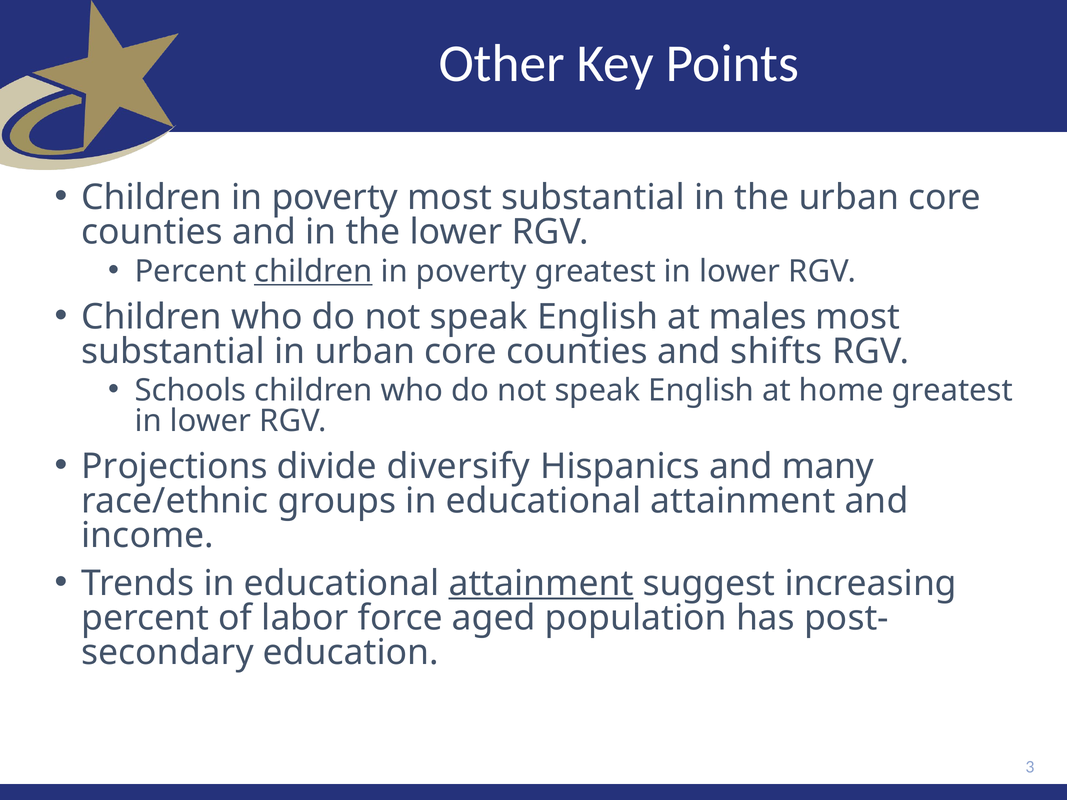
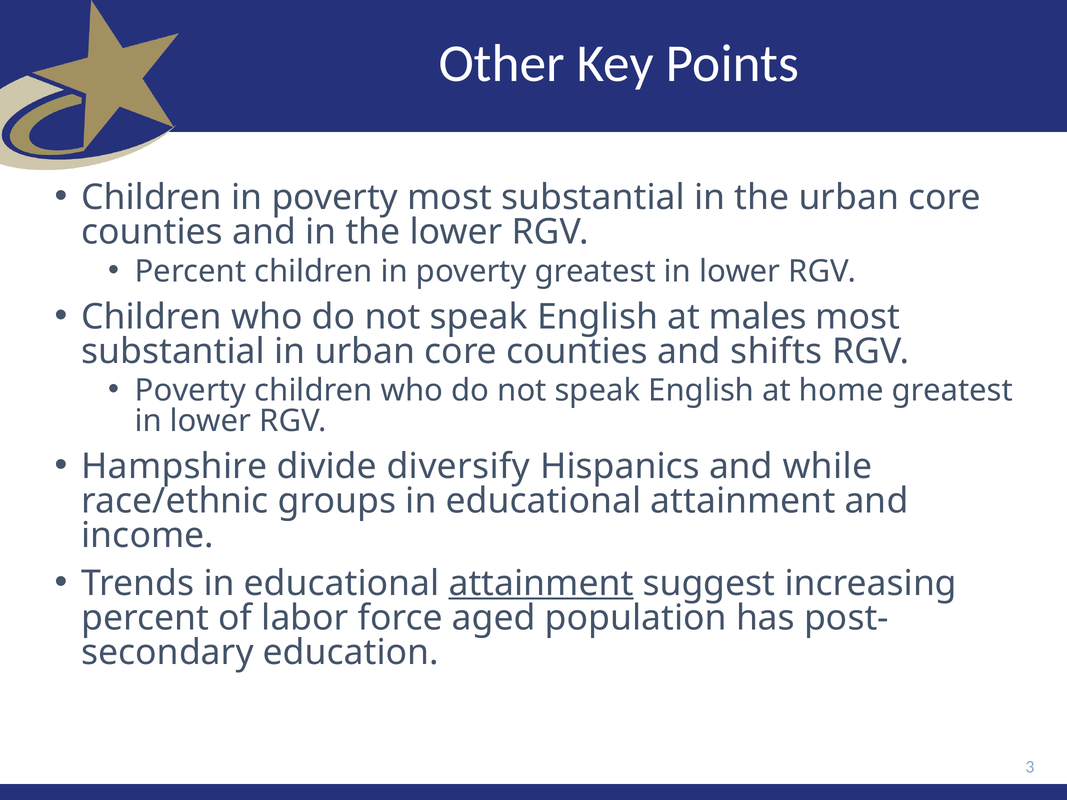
children at (313, 271) underline: present -> none
Schools at (191, 391): Schools -> Poverty
Projections: Projections -> Hampshire
many: many -> while
